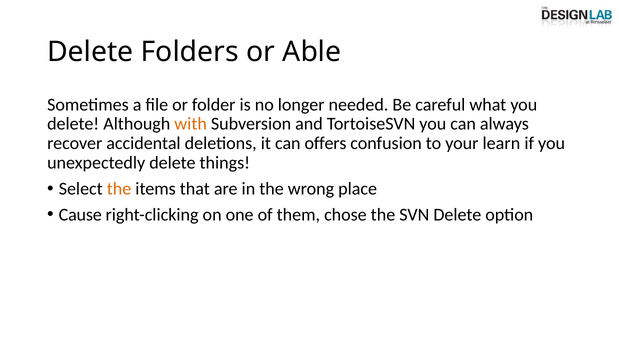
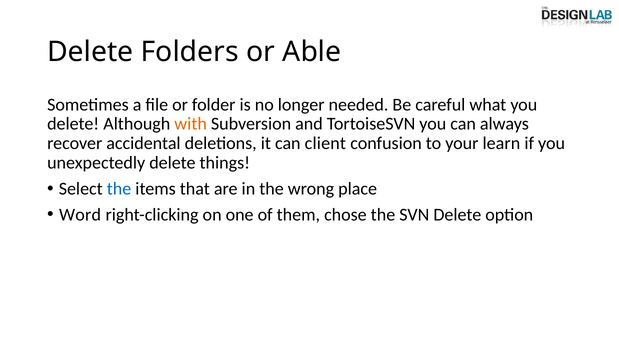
offers: offers -> client
the at (119, 189) colour: orange -> blue
Cause: Cause -> Word
